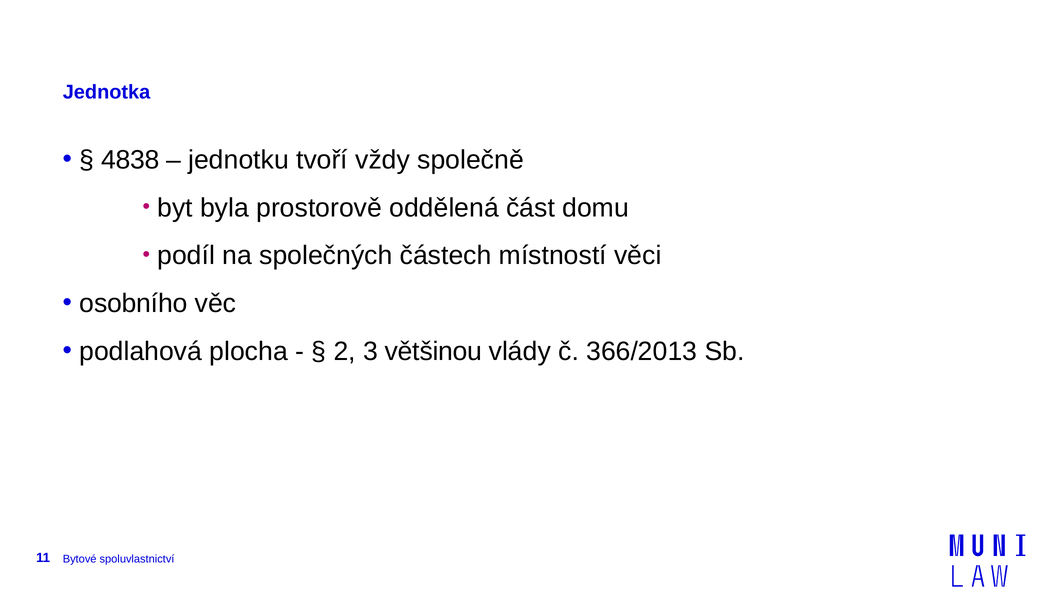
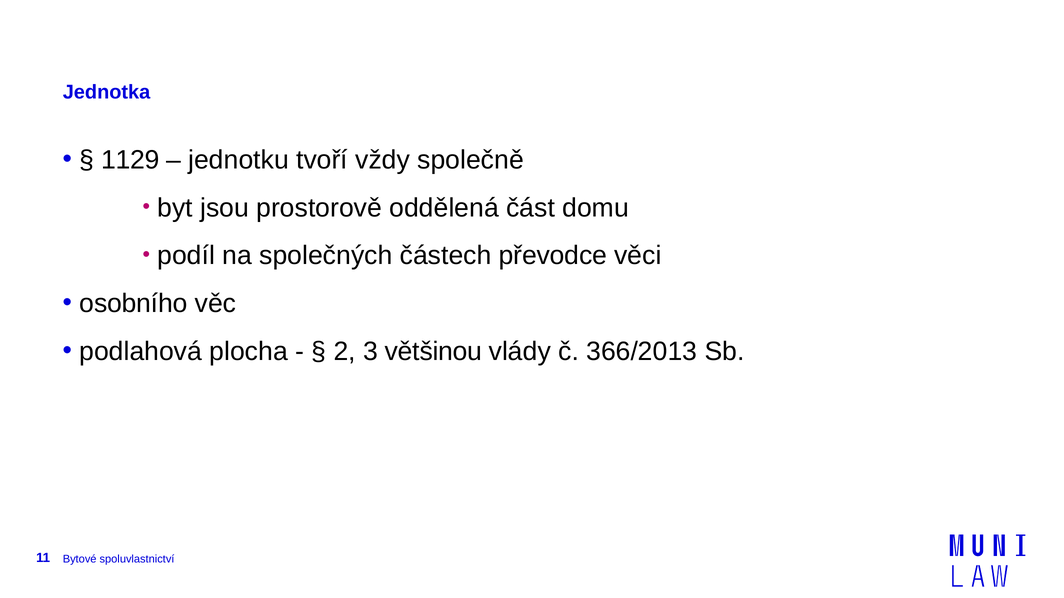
4838: 4838 -> 1129
byla: byla -> jsou
místností: místností -> převodce
